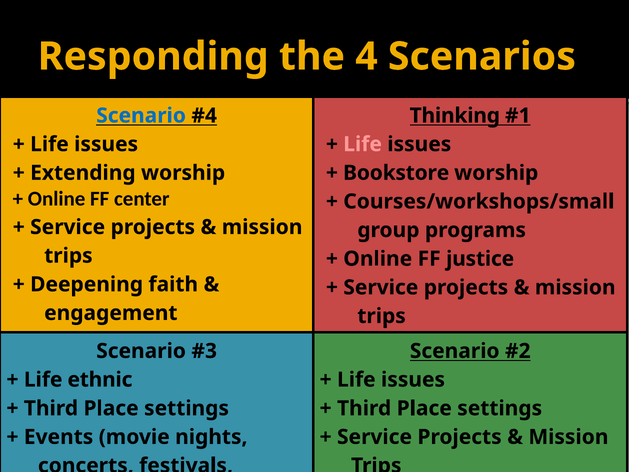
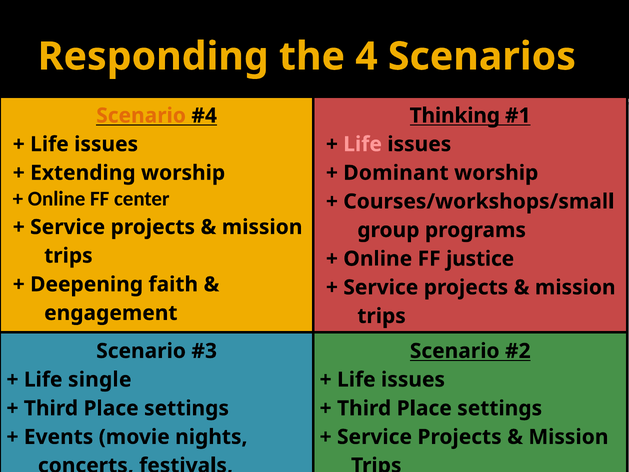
Scenario at (141, 116) colour: blue -> orange
Bookstore: Bookstore -> Dominant
ethnic: ethnic -> single
